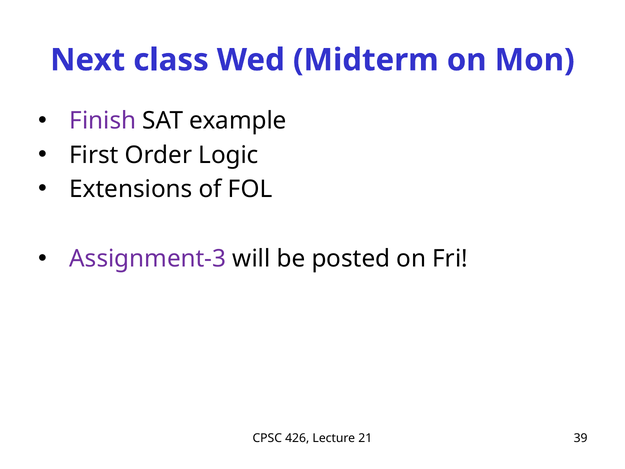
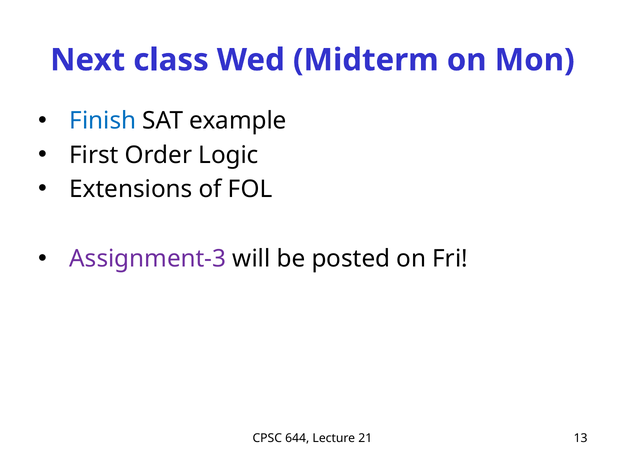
Finish colour: purple -> blue
426: 426 -> 644
39: 39 -> 13
